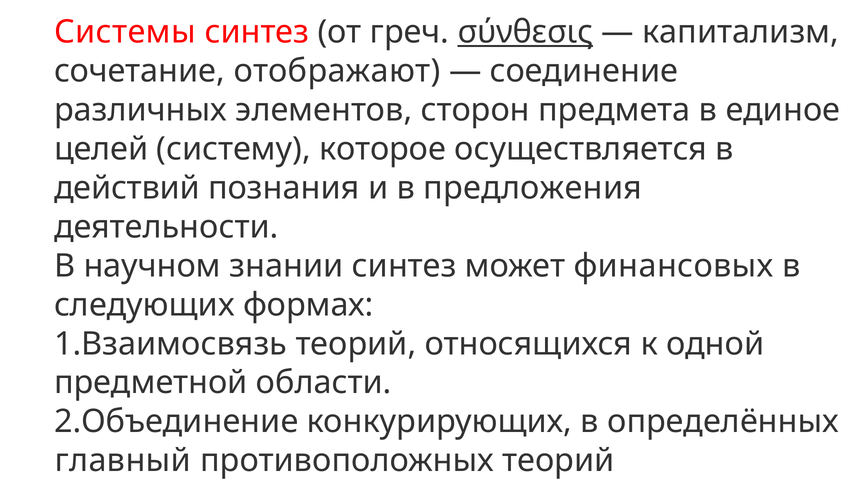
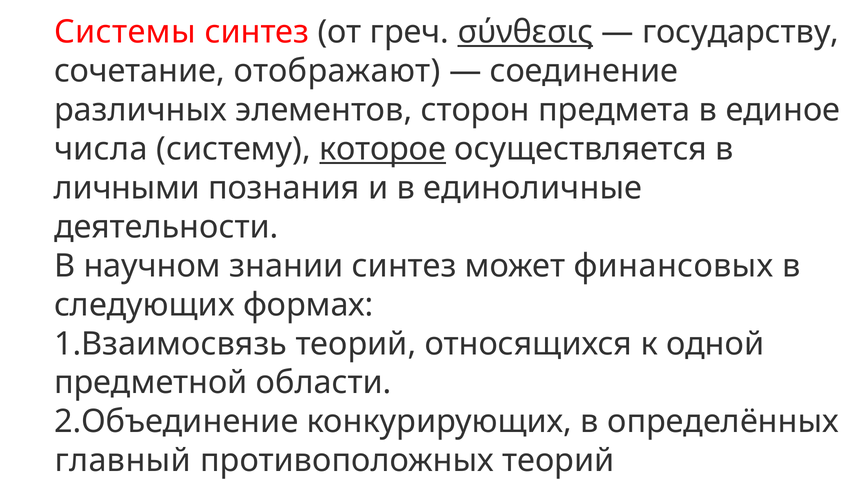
капитализм: капитализм -> государству
целей: целей -> числа
которое underline: none -> present
действий: действий -> личными
предложения: предложения -> единоличные
